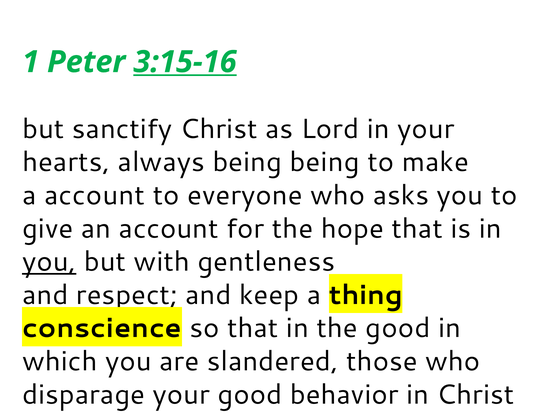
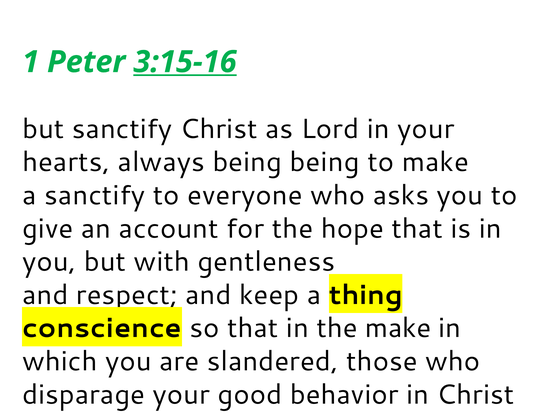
a account: account -> sanctify
you at (49, 262) underline: present -> none
the good: good -> make
